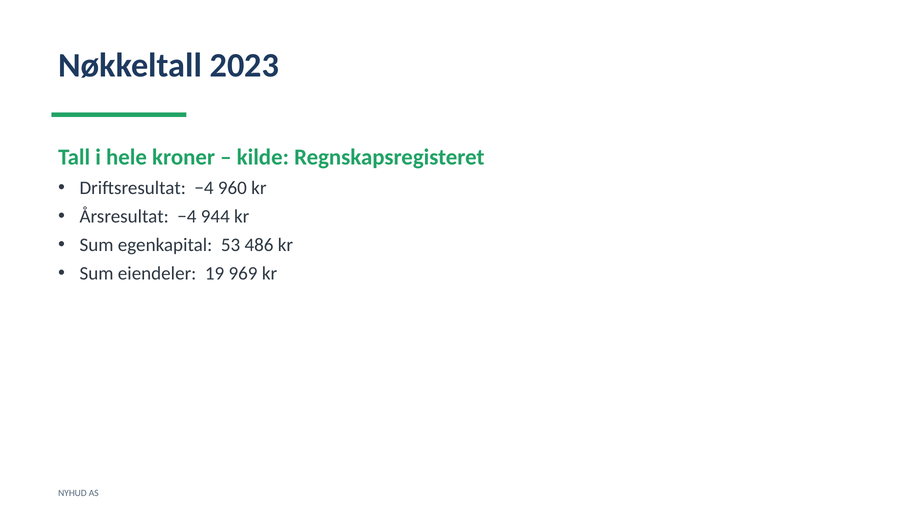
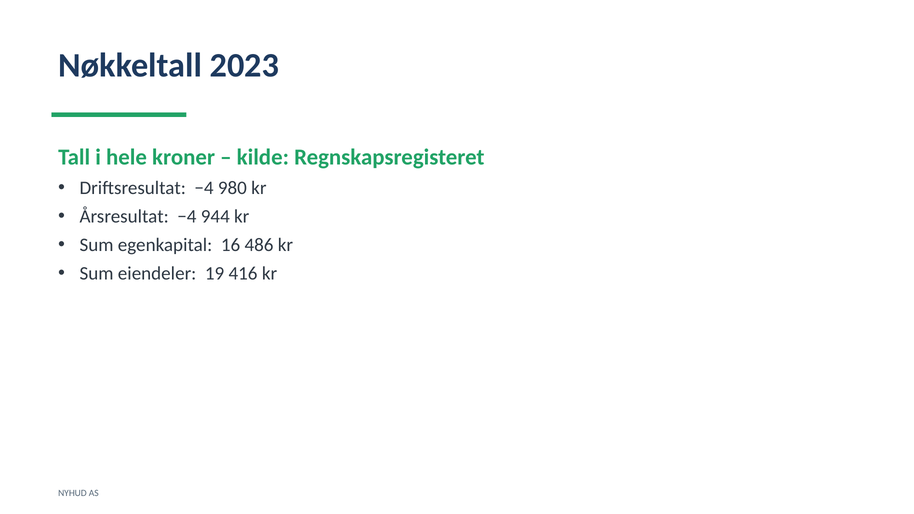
960: 960 -> 980
53: 53 -> 16
969: 969 -> 416
